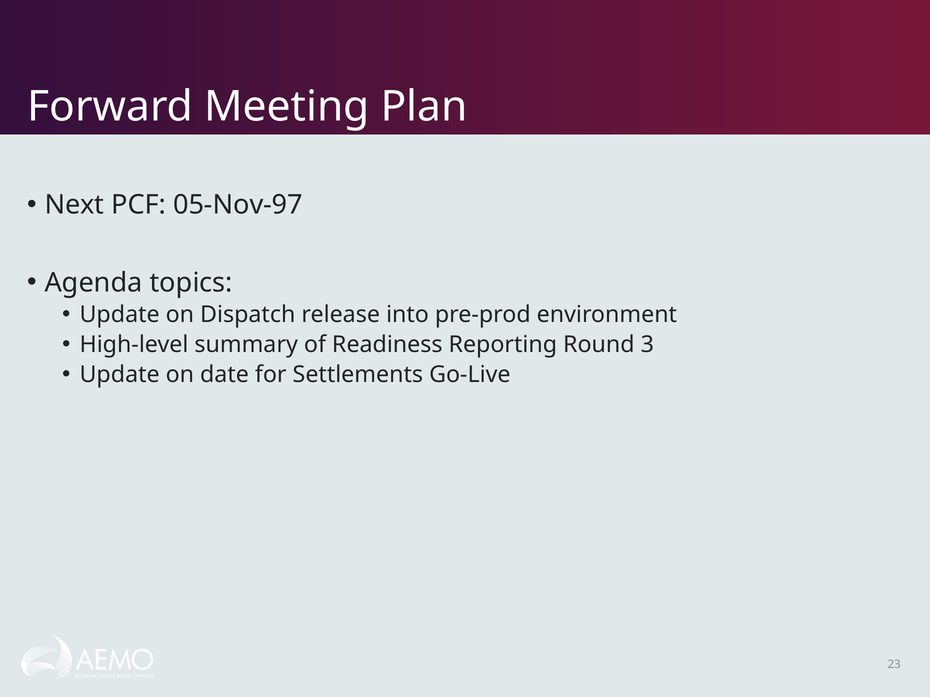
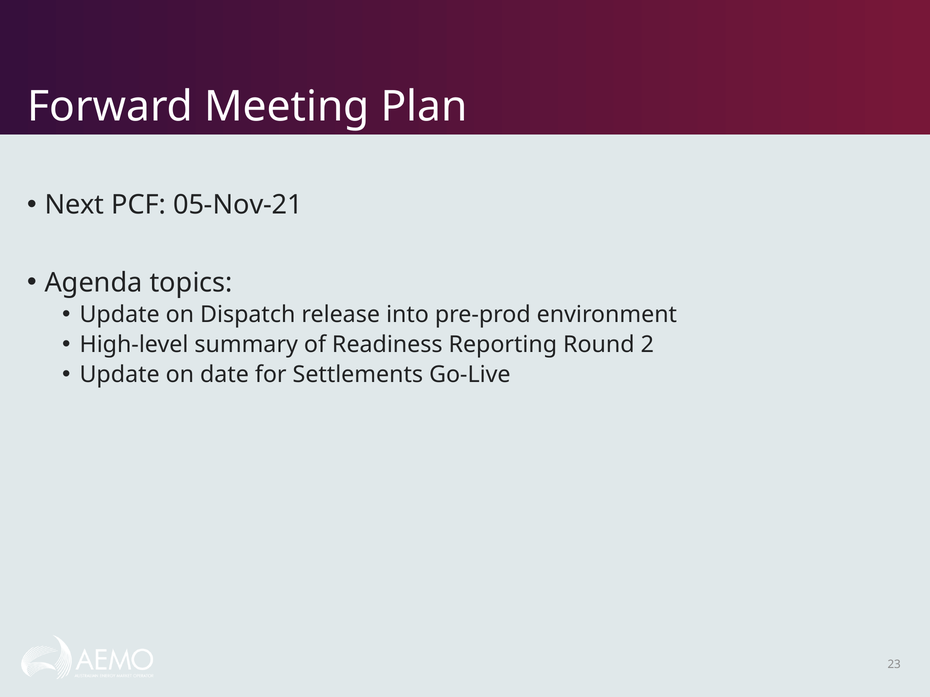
05-Nov-97: 05-Nov-97 -> 05-Nov-21
3: 3 -> 2
